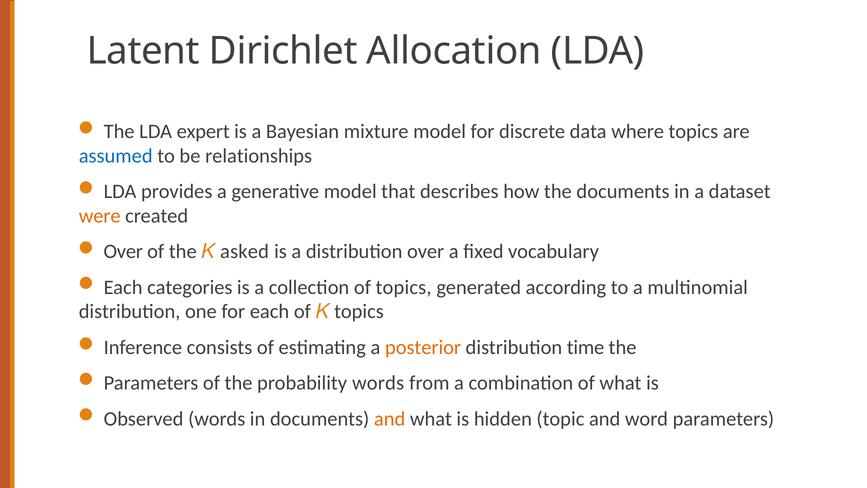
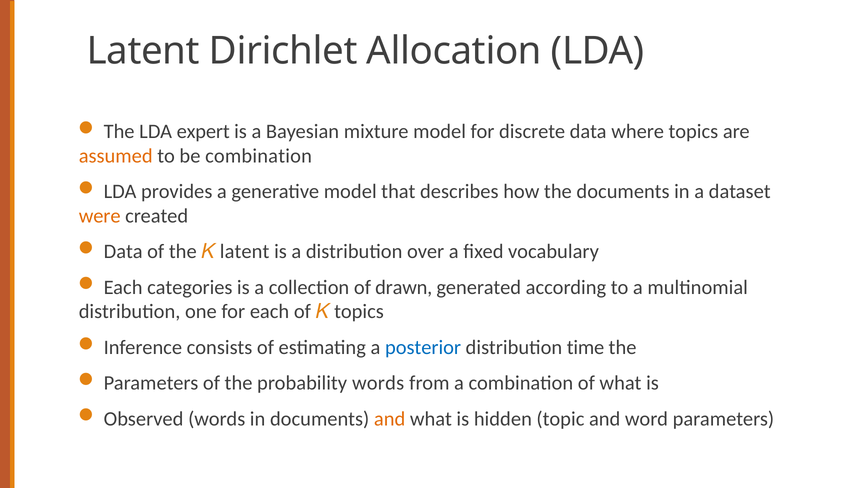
assumed colour: blue -> orange
be relationships: relationships -> combination
Over at (123, 252): Over -> Data
𝐾 asked: asked -> latent
of topics: topics -> drawn
posterior colour: orange -> blue
